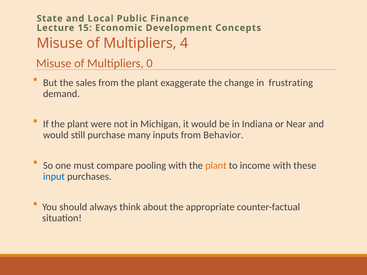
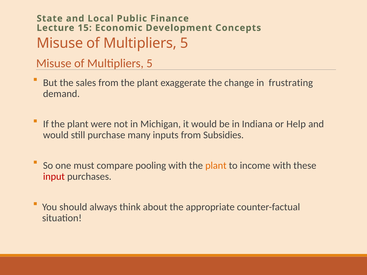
4 at (184, 43): 4 -> 5
0 at (150, 63): 0 -> 5
Near: Near -> Help
Behavior: Behavior -> Subsidies
input colour: blue -> red
